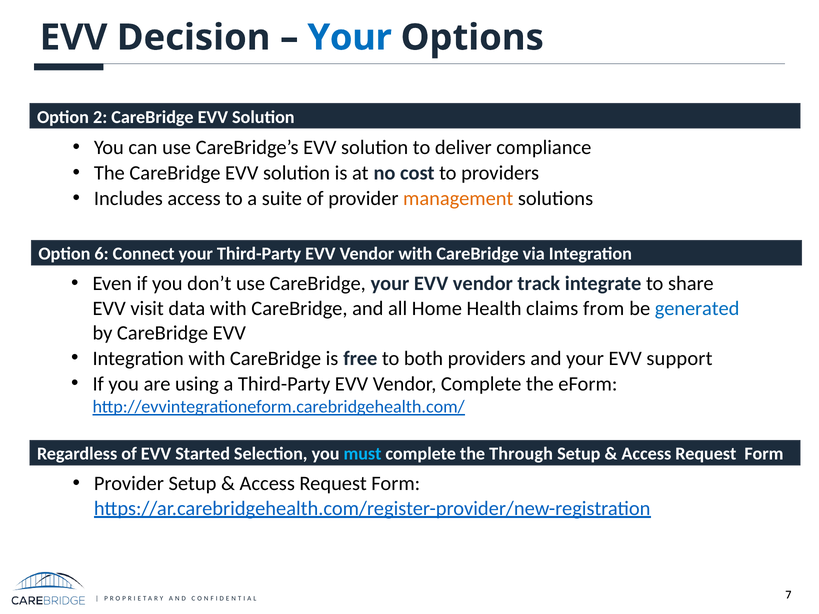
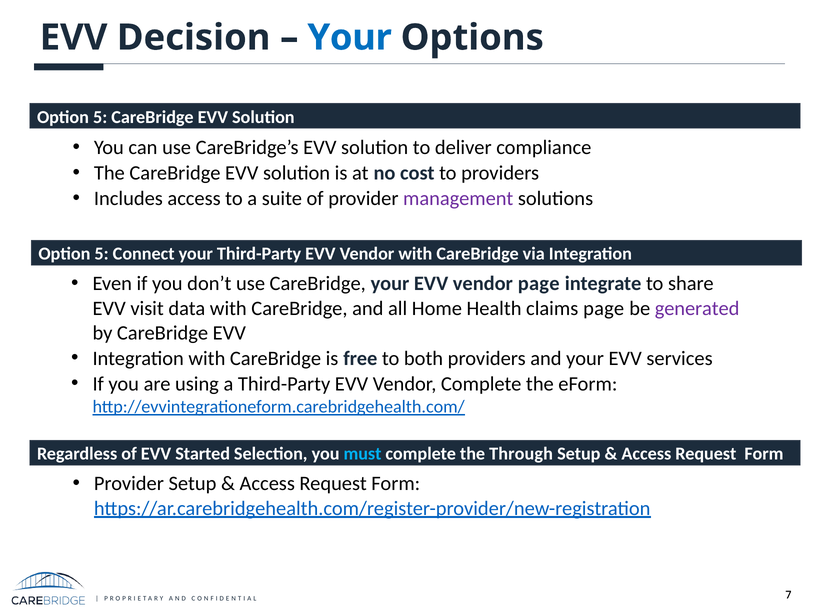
2 at (100, 117): 2 -> 5
management colour: orange -> purple
6 at (102, 254): 6 -> 5
vendor track: track -> page
claims from: from -> page
generated colour: blue -> purple
support: support -> services
